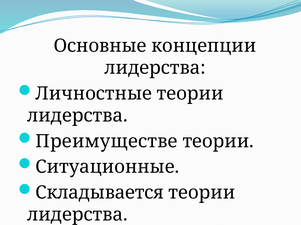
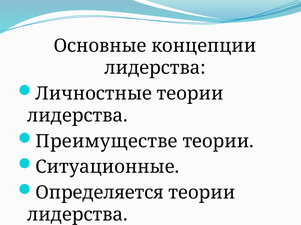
Складывается: Складывается -> Определяется
